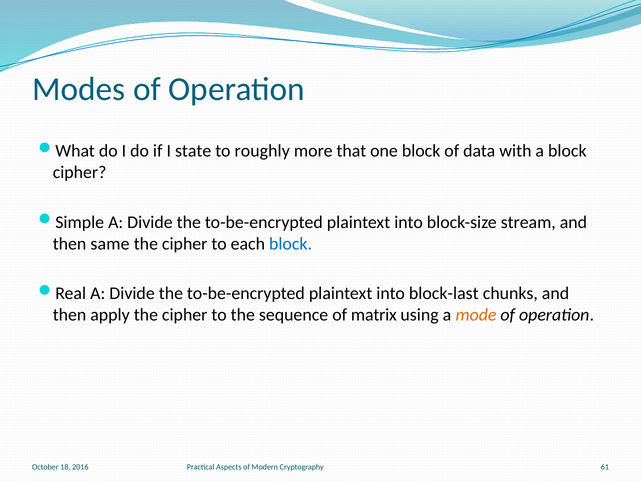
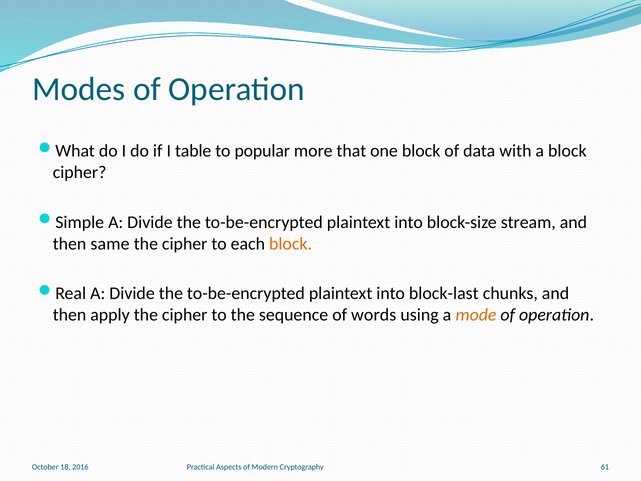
state: state -> table
roughly: roughly -> popular
block at (291, 244) colour: blue -> orange
matrix: matrix -> words
